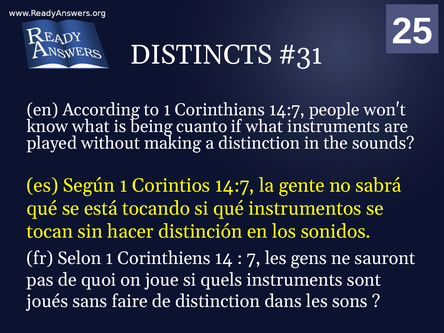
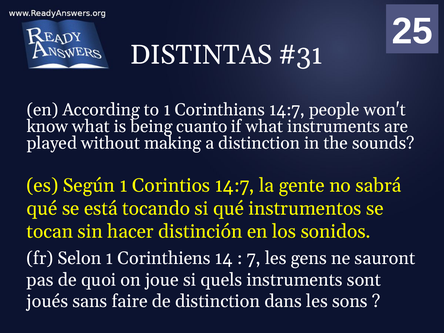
DISTINCTS: DISTINCTS -> DISTINTAS
